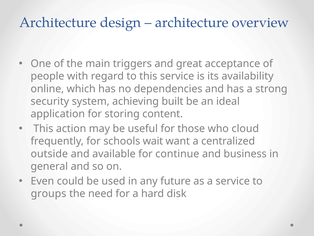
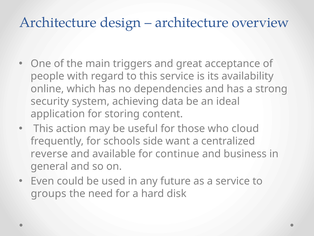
built: built -> data
wait: wait -> side
outside: outside -> reverse
